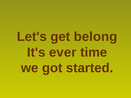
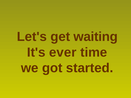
belong: belong -> waiting
